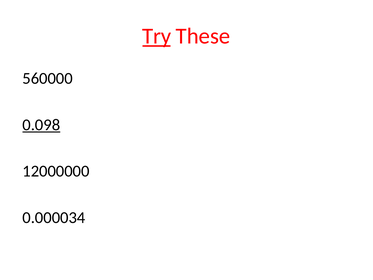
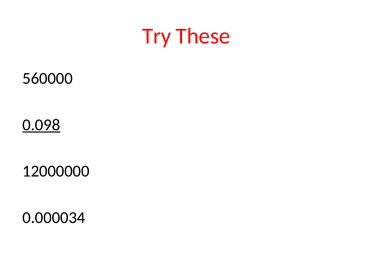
Try underline: present -> none
